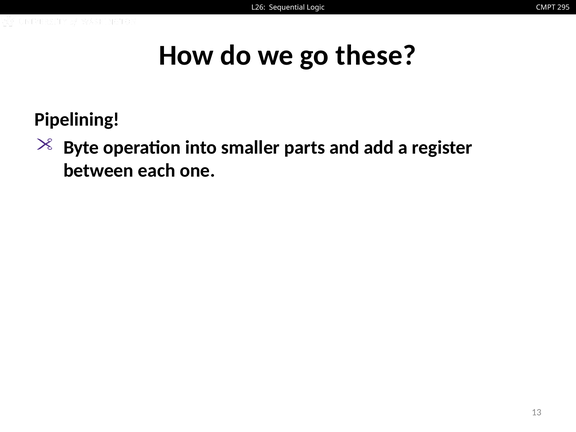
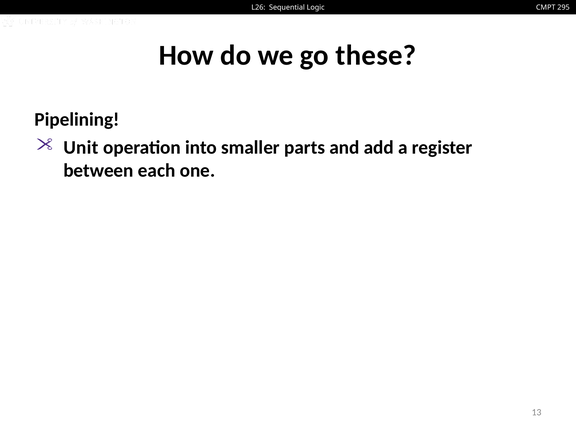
Byte: Byte -> Unit
